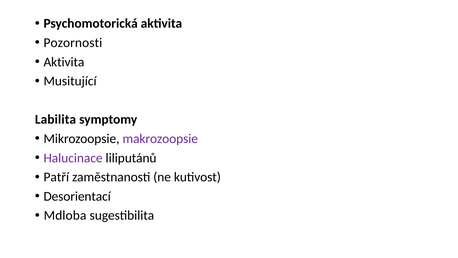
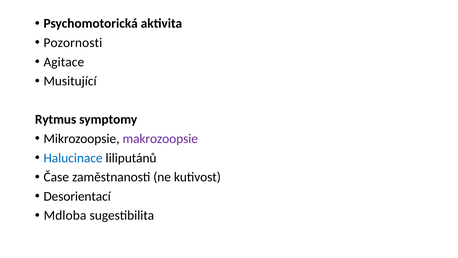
Aktivita at (64, 62): Aktivita -> Agitace
Labilita: Labilita -> Rytmus
Halucinace colour: purple -> blue
Patří: Patří -> Čase
